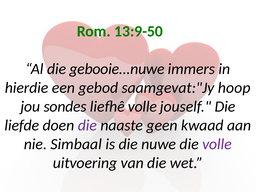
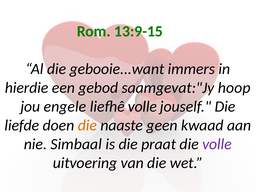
13:9-50: 13:9-50 -> 13:9-15
gebooie...nuwe: gebooie...nuwe -> gebooie...want
sondes: sondes -> engele
die at (87, 125) colour: purple -> orange
nuwe: nuwe -> praat
